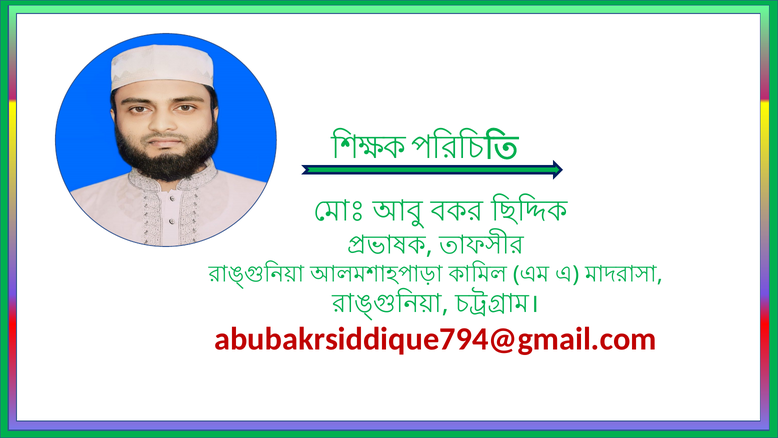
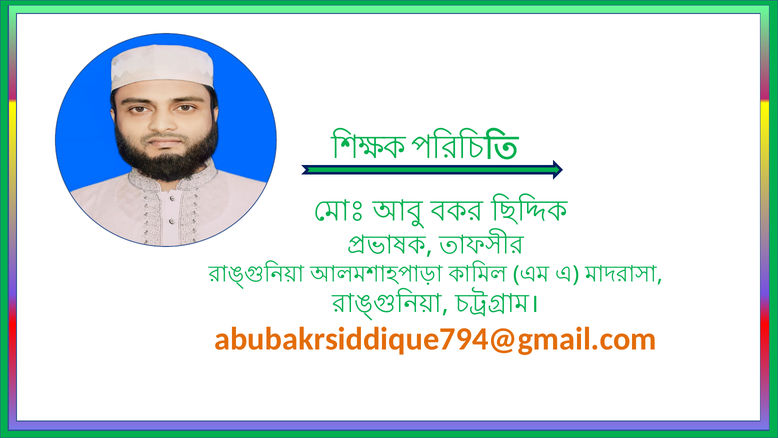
abubakrsiddique794@gmail.com colour: red -> orange
